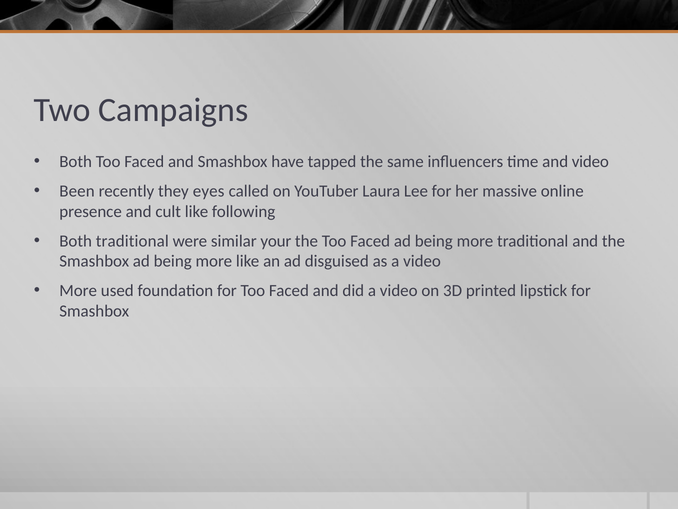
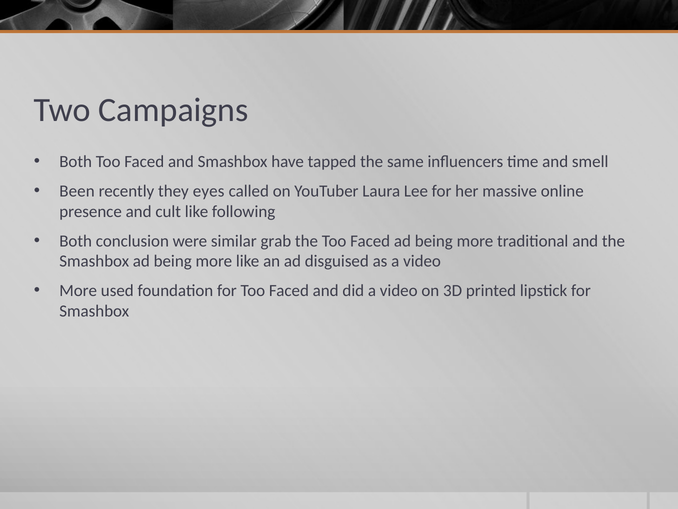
and video: video -> smell
Both traditional: traditional -> conclusion
your: your -> grab
